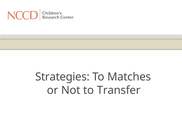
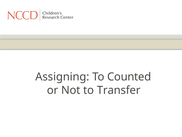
Strategies: Strategies -> Assigning
Matches: Matches -> Counted
